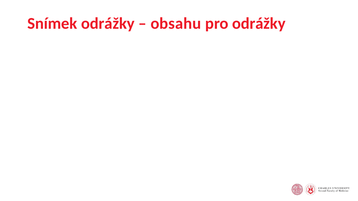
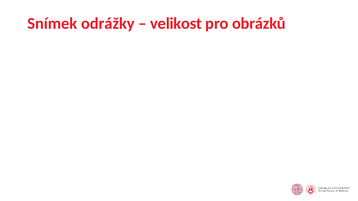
obsahu: obsahu -> velikost
pro odrážky: odrážky -> obrázků
